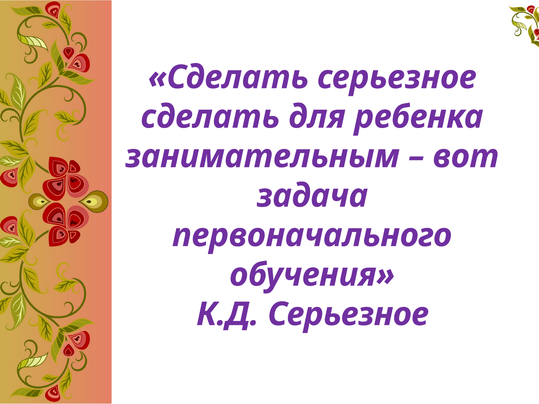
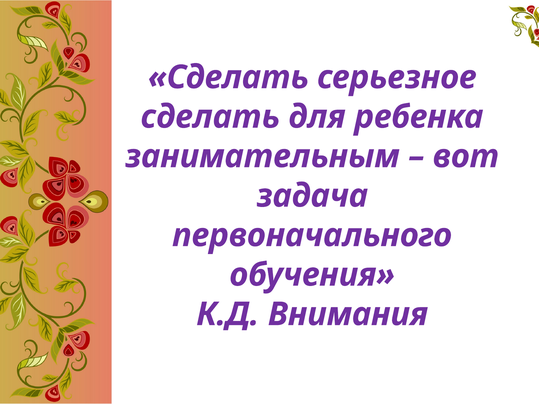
К.Д Серьезное: Серьезное -> Внимания
